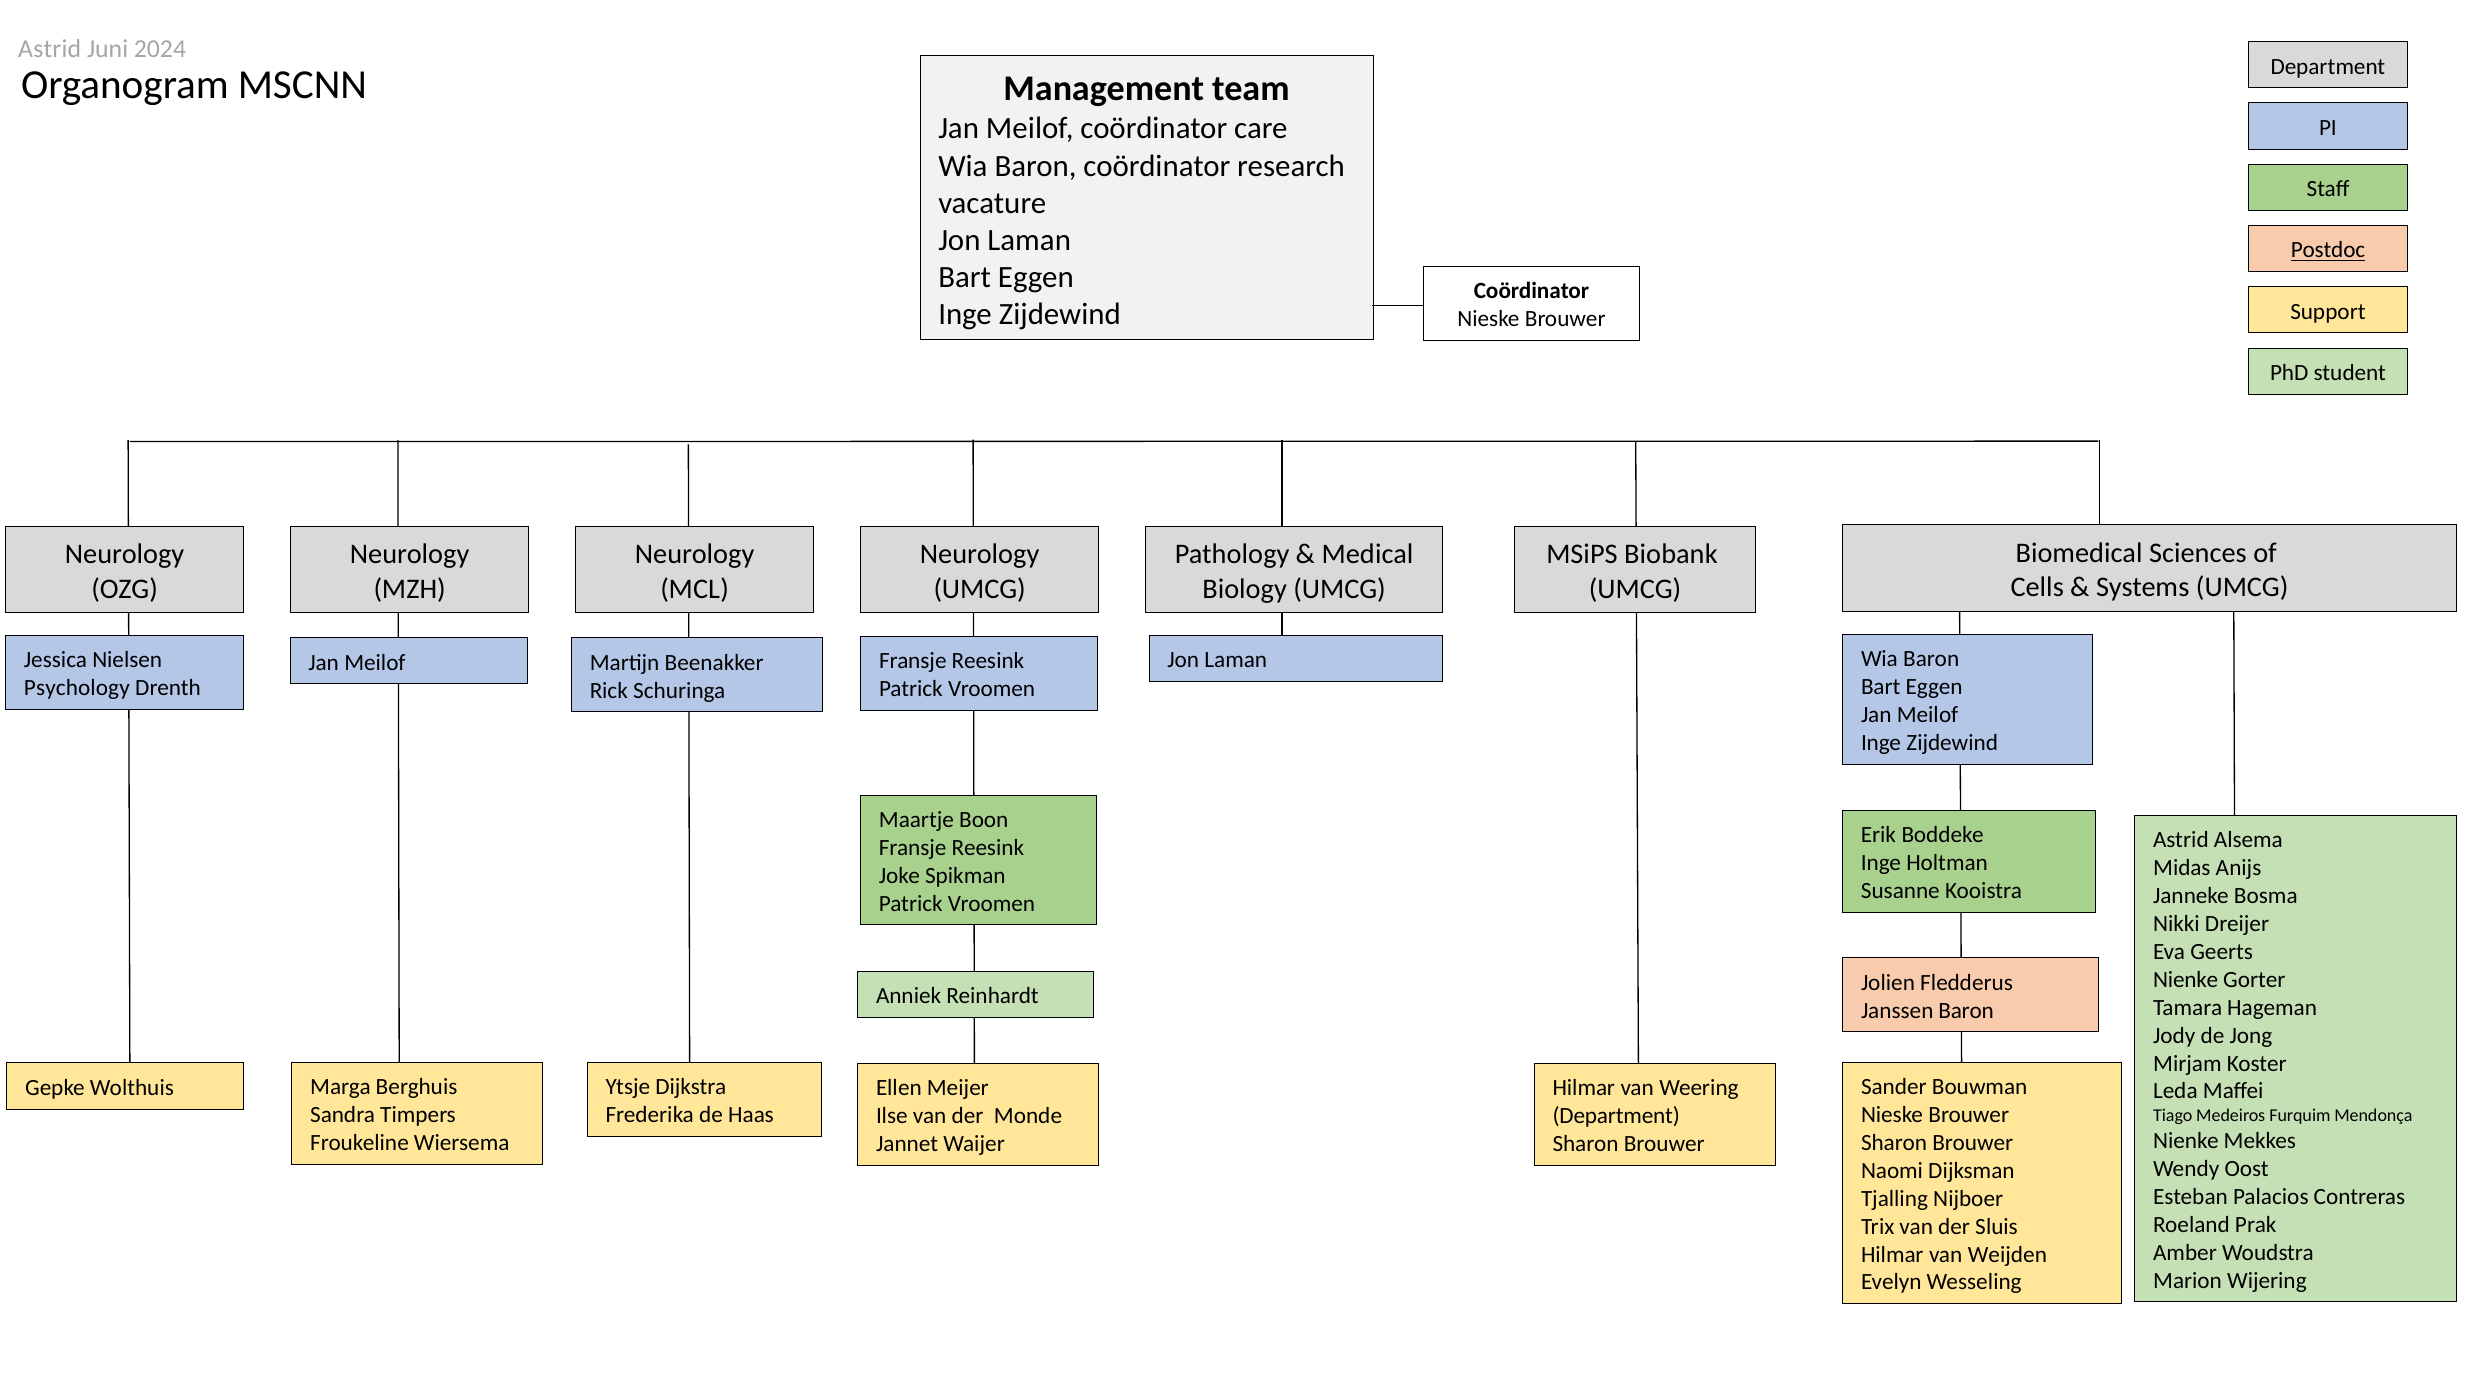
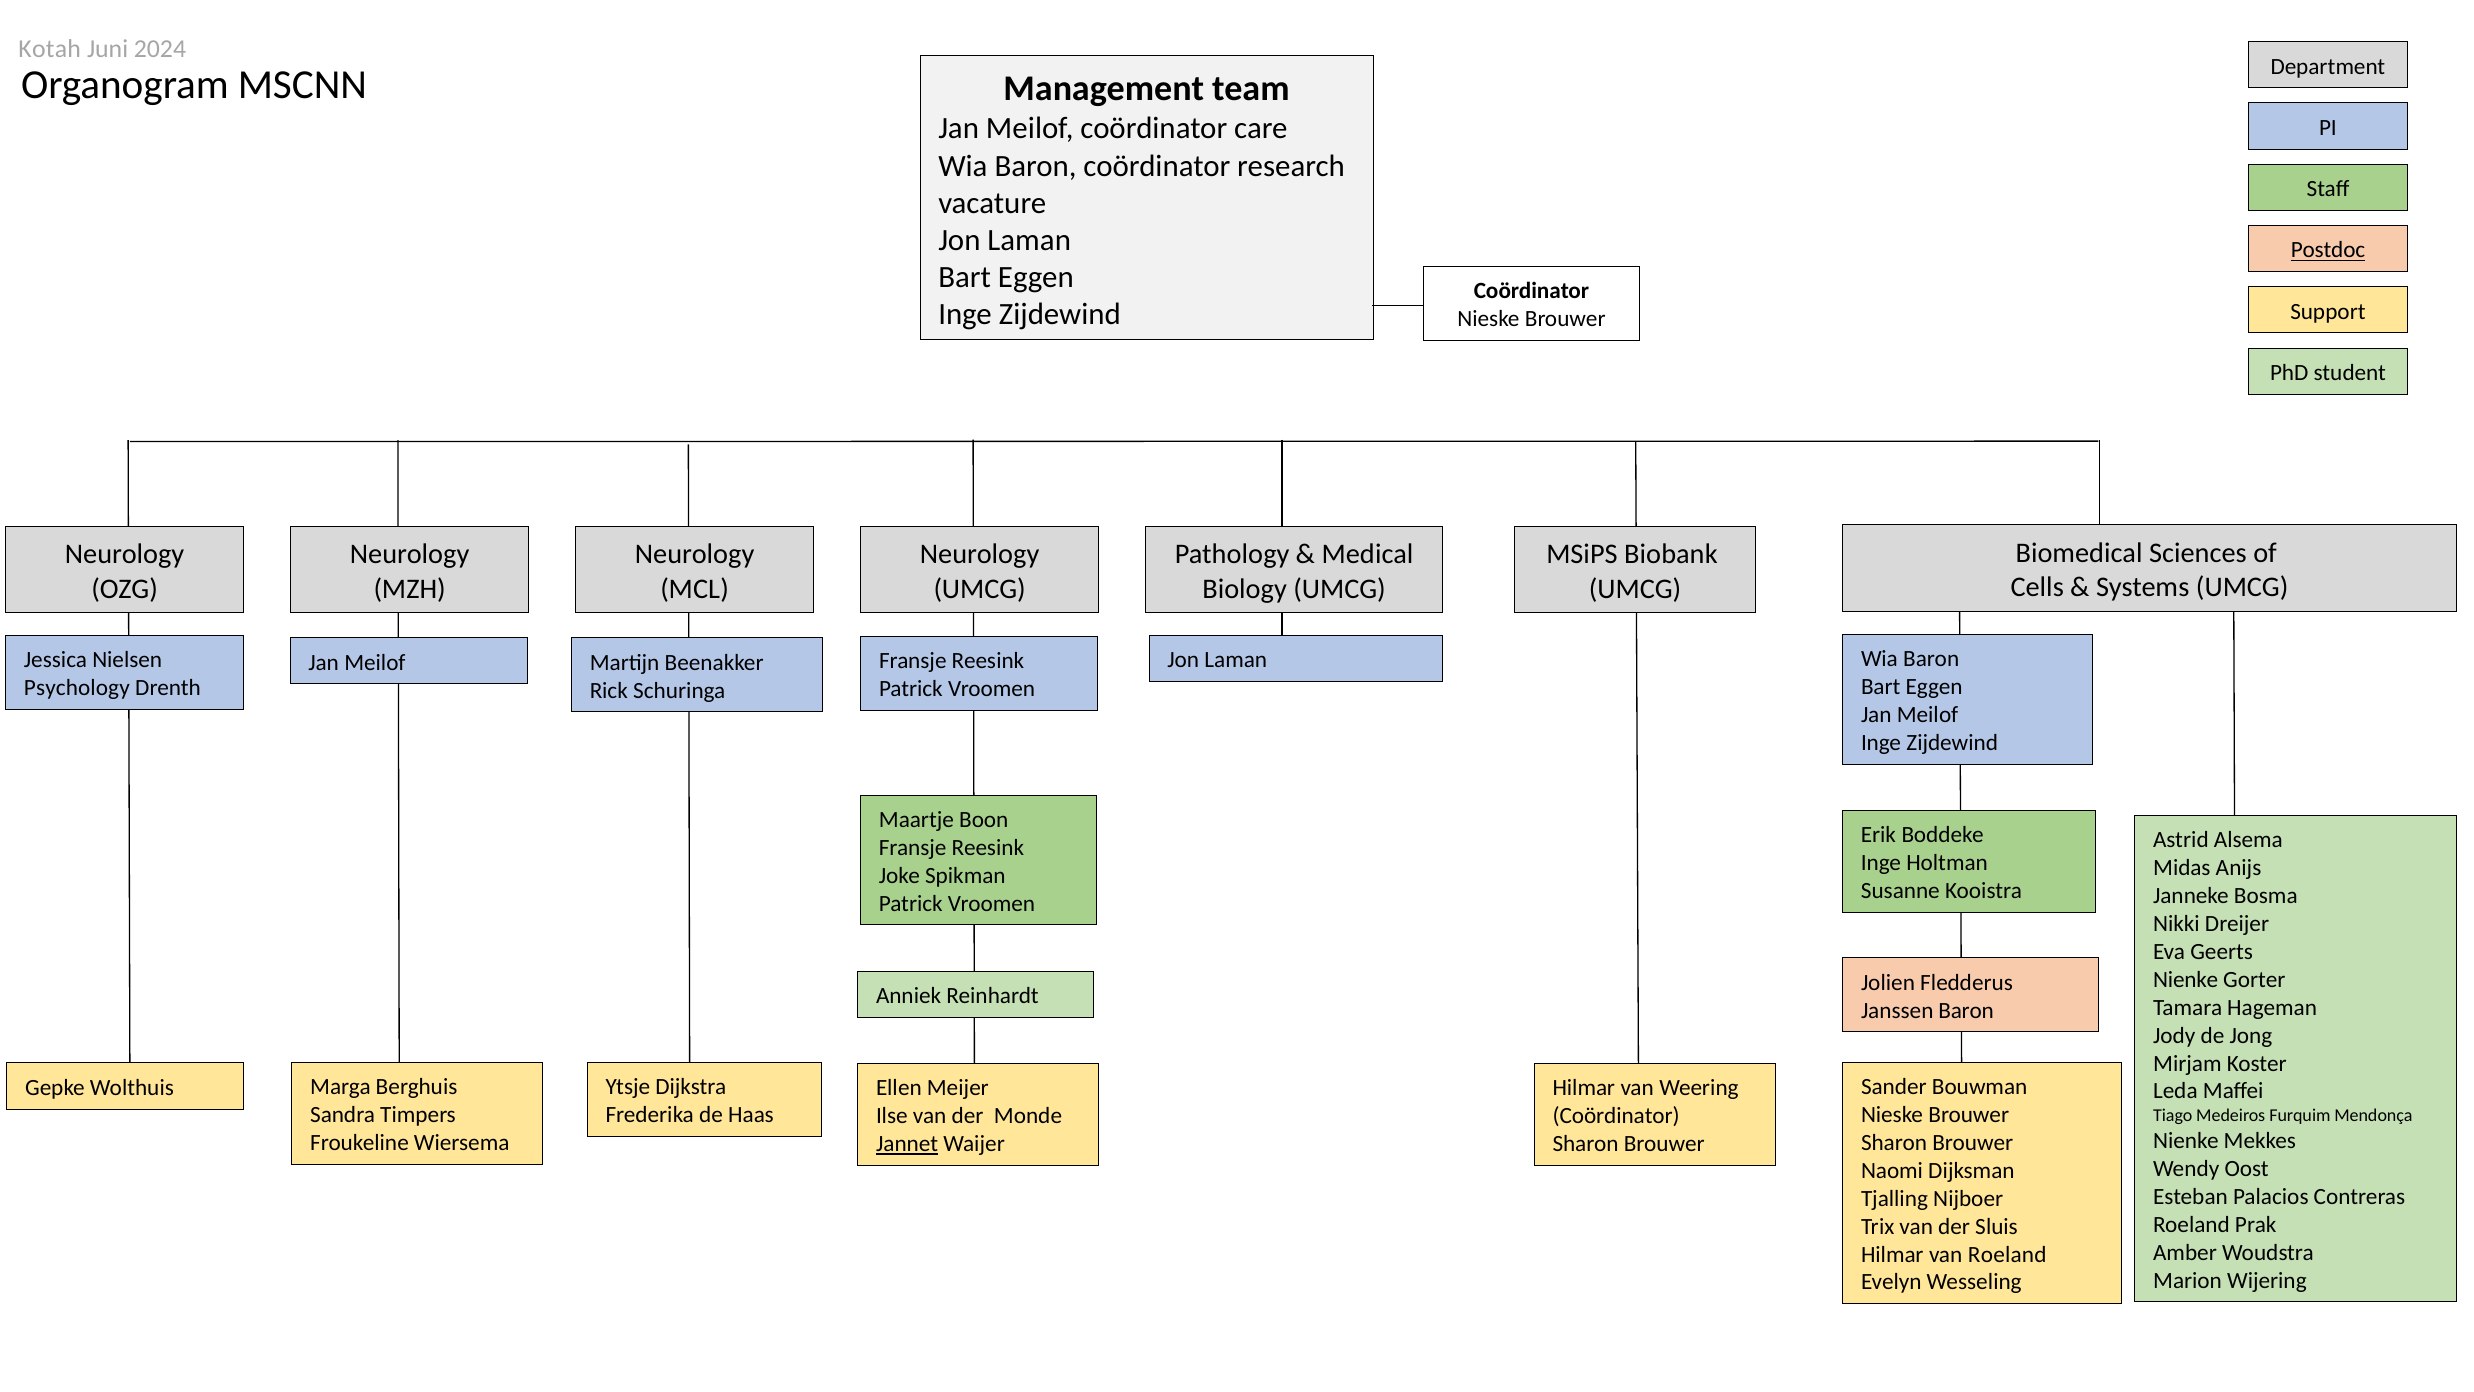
Astrid at (50, 49): Astrid -> Kotah
Department at (1616, 1116): Department -> Coördinator
Jannet underline: none -> present
van Weijden: Weijden -> Roeland
